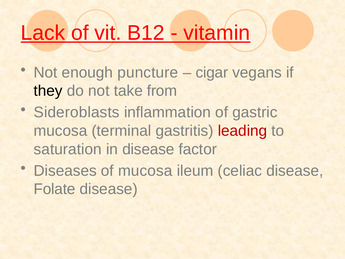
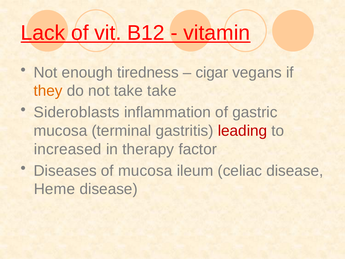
puncture: puncture -> tiredness
they colour: black -> orange
take from: from -> take
saturation: saturation -> increased
in disease: disease -> therapy
Folate: Folate -> Heme
